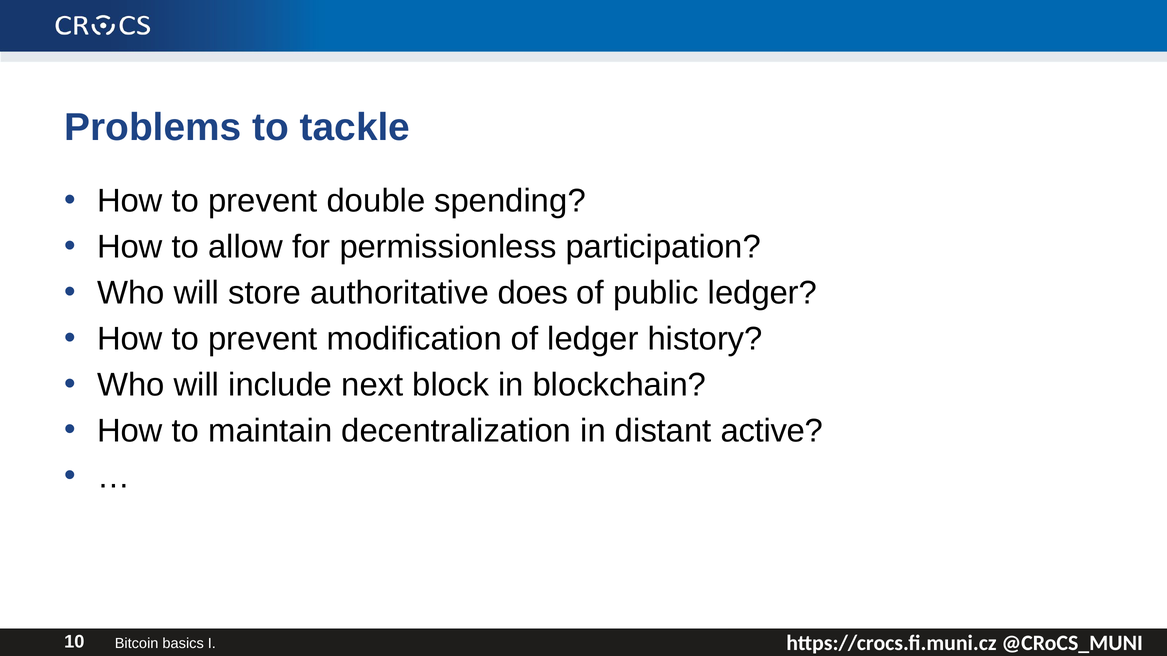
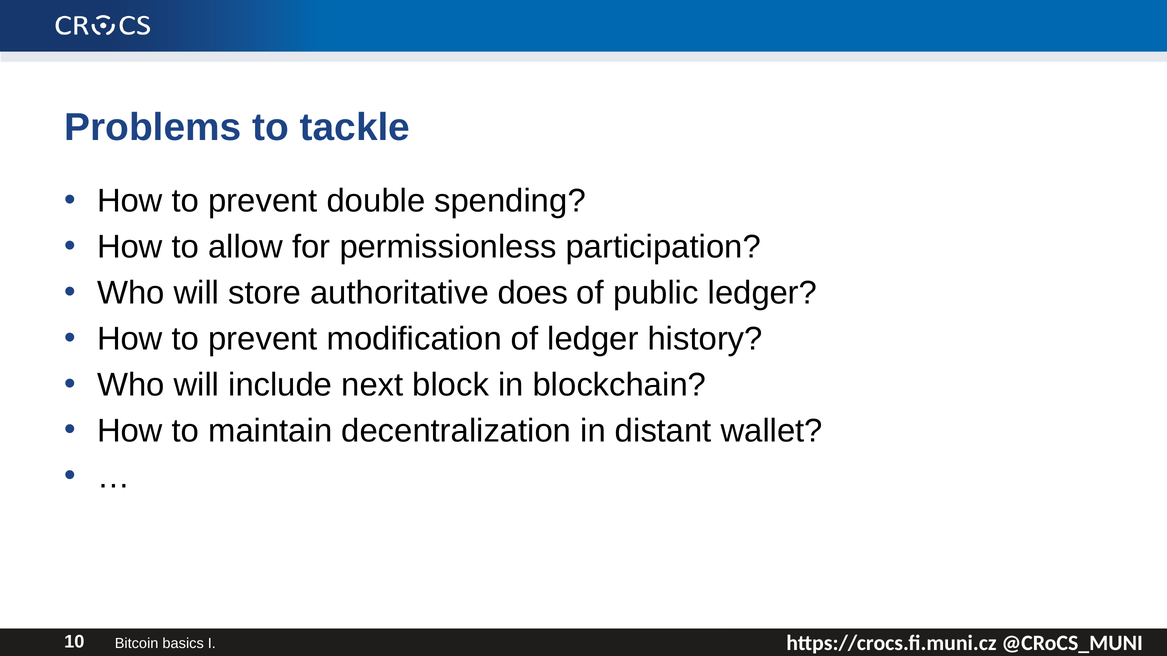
active: active -> wallet
